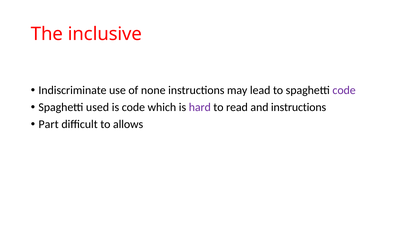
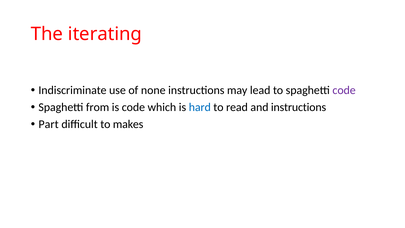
inclusive: inclusive -> iterating
used: used -> from
hard colour: purple -> blue
allows: allows -> makes
